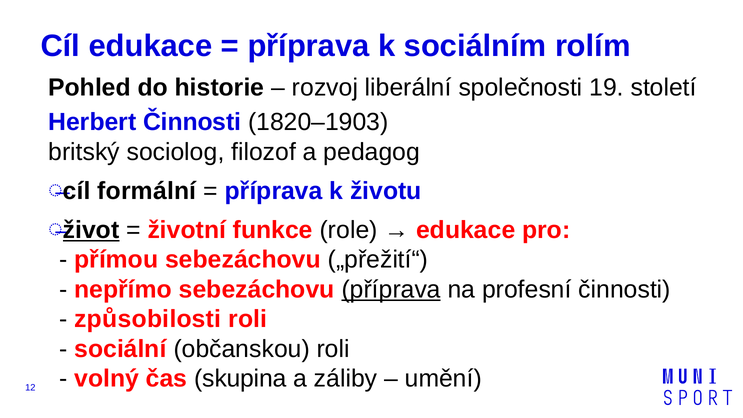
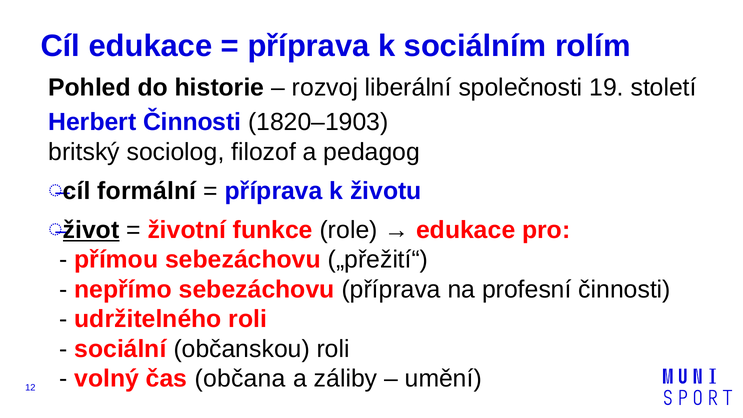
příprava at (391, 289) underline: present -> none
způsobilosti: způsobilosti -> udržitelného
skupina: skupina -> občana
